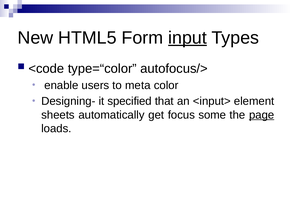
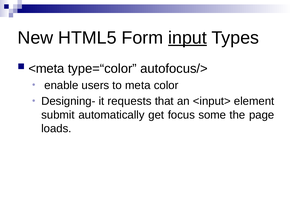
<code: <code -> <meta
specified: specified -> requests
sheets: sheets -> submit
page underline: present -> none
